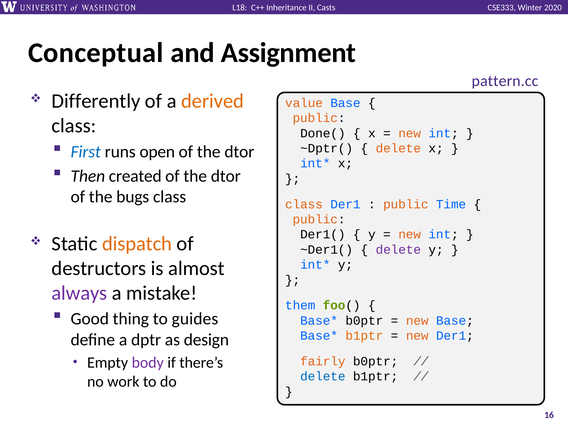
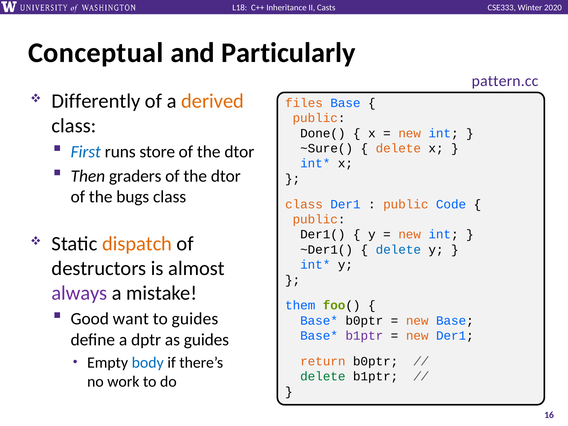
Assignment: Assignment -> Particularly
value: value -> files
open: open -> store
~Dptr(: ~Dptr( -> ~Sure(
created: created -> graders
Time: Time -> Code
delete at (398, 250) colour: purple -> blue
thing: thing -> want
b1ptr at (364, 336) colour: orange -> purple
as design: design -> guides
body colour: purple -> blue
fairly: fairly -> return
delete at (323, 376) colour: blue -> green
